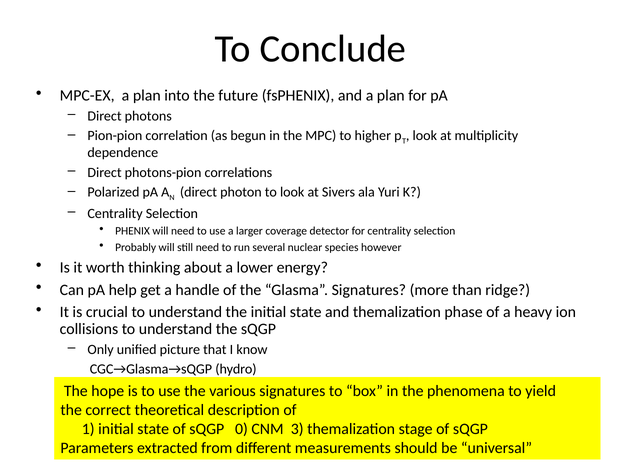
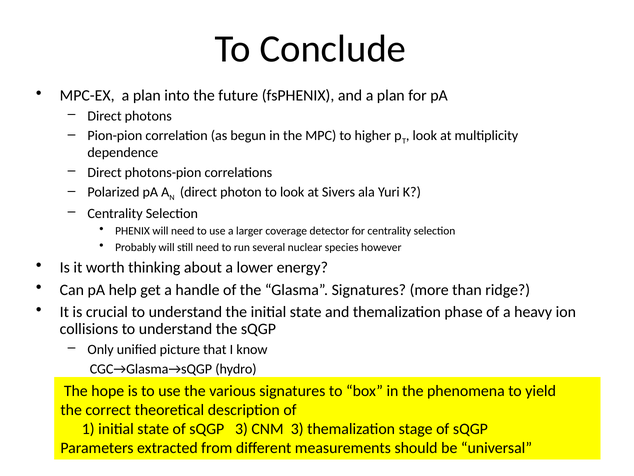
sQGP 0: 0 -> 3
